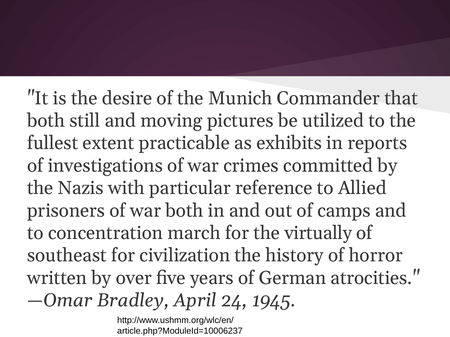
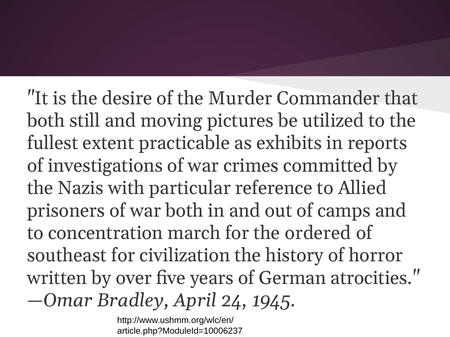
Munich: Munich -> Murder
virtually: virtually -> ordered
